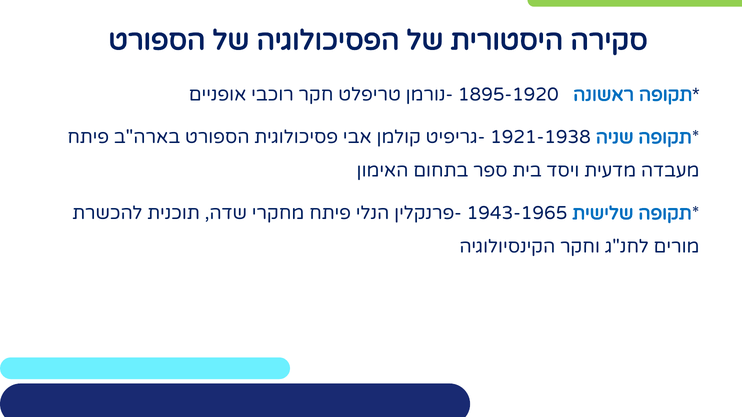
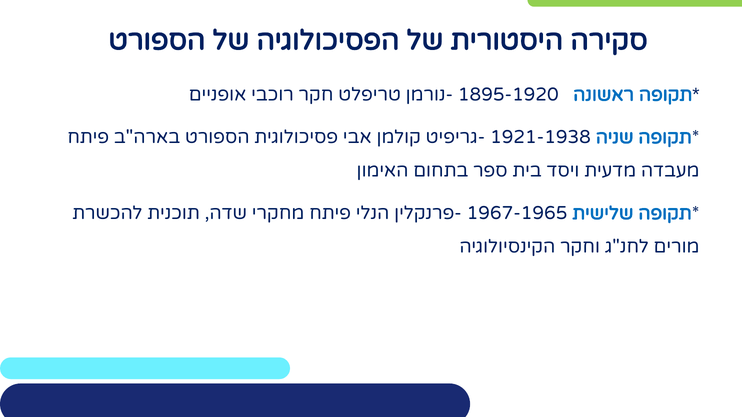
1943-1965: 1943-1965 -> 1967-1965
